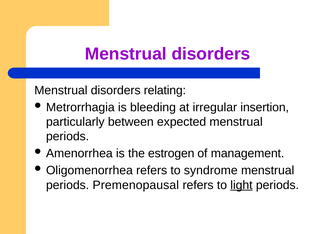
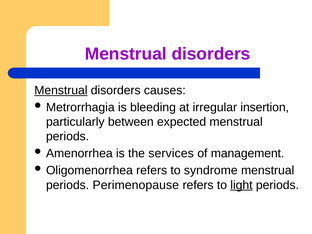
Menstrual at (61, 90) underline: none -> present
relating: relating -> causes
estrogen: estrogen -> services
Premenopausal: Premenopausal -> Perimenopause
